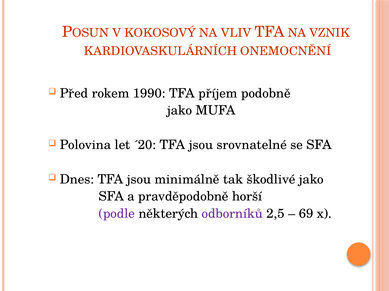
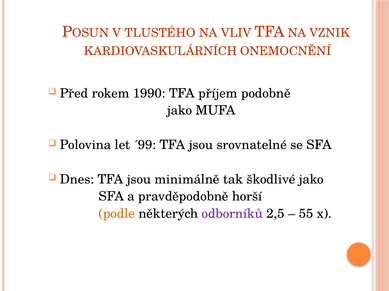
KOKOSOVÝ: KOKOSOVÝ -> TLUSTÉHO
´20: ´20 -> ´99
podle colour: purple -> orange
69: 69 -> 55
